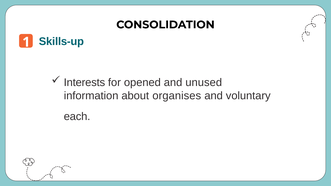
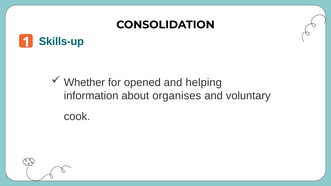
Interests: Interests -> Whether
unused: unused -> helping
each: each -> cook
